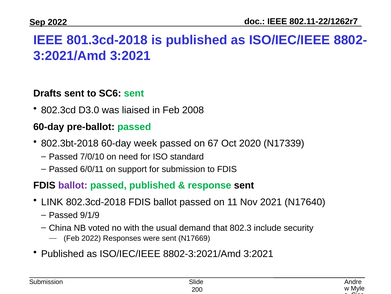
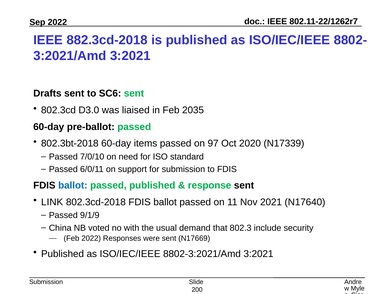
801.3cd-2018: 801.3cd-2018 -> 882.3cd-2018
2008: 2008 -> 2035
week: week -> items
67: 67 -> 97
ballot at (73, 185) colour: purple -> blue
